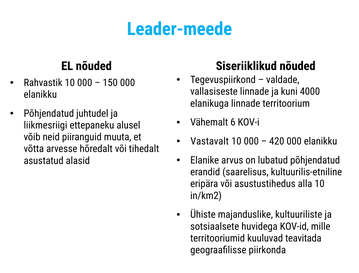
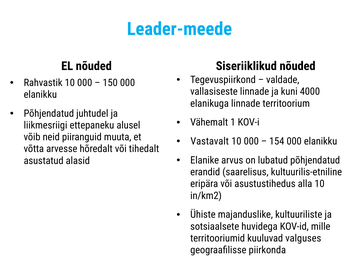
6: 6 -> 1
420: 420 -> 154
teavitada: teavitada -> valguses
